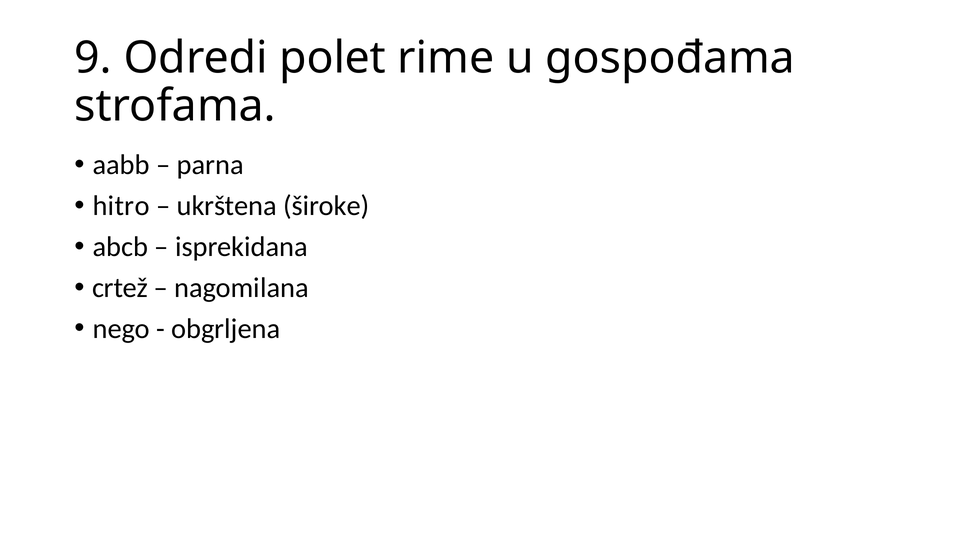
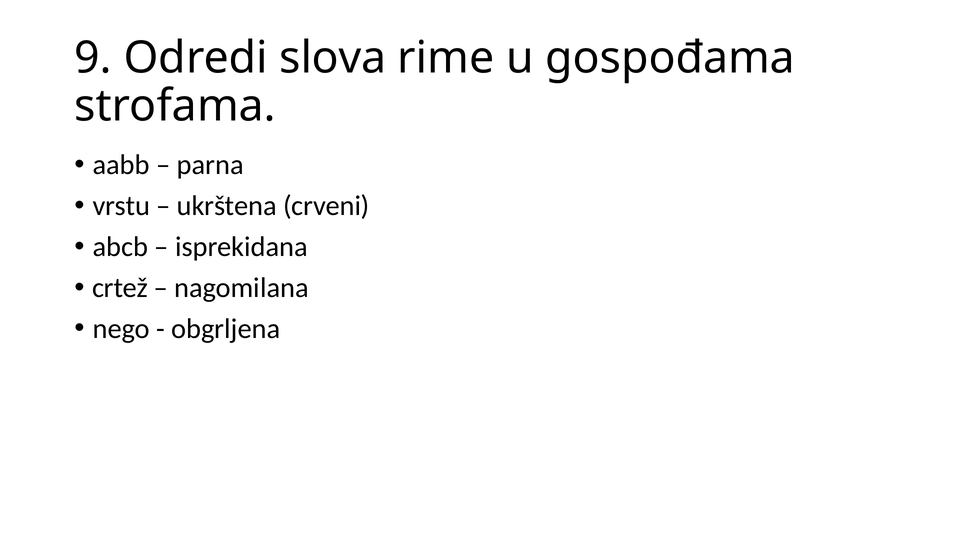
polet: polet -> slova
hitro: hitro -> vrstu
široke: široke -> crveni
